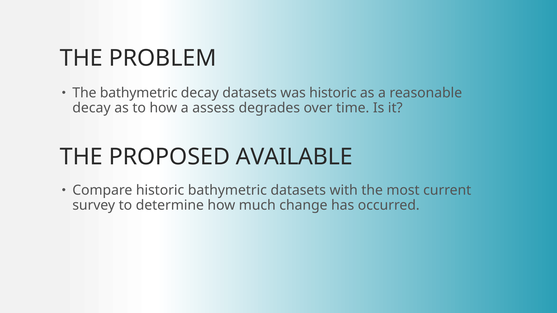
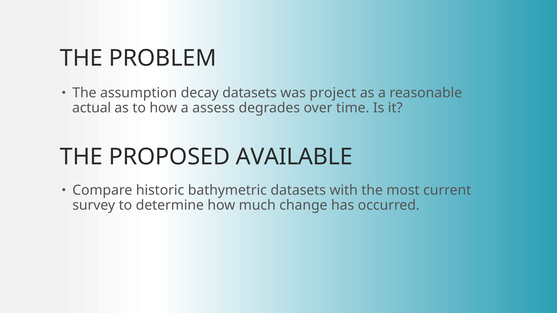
The bathymetric: bathymetric -> assumption
was historic: historic -> project
decay at (91, 108): decay -> actual
